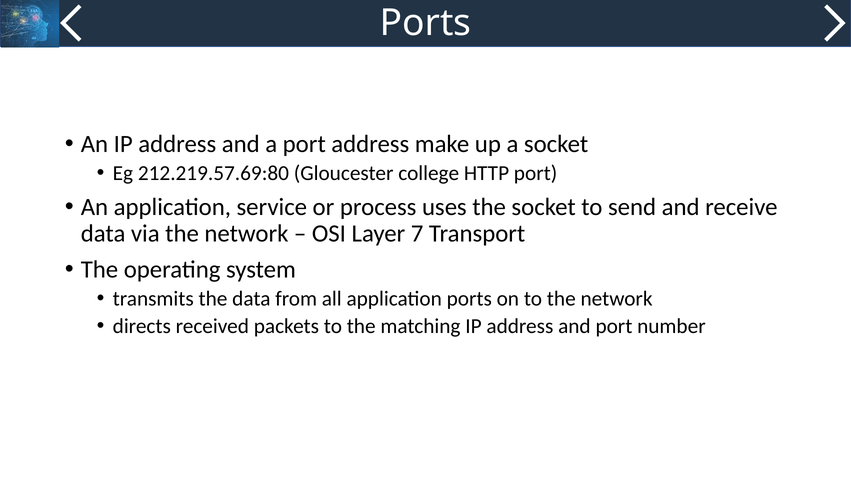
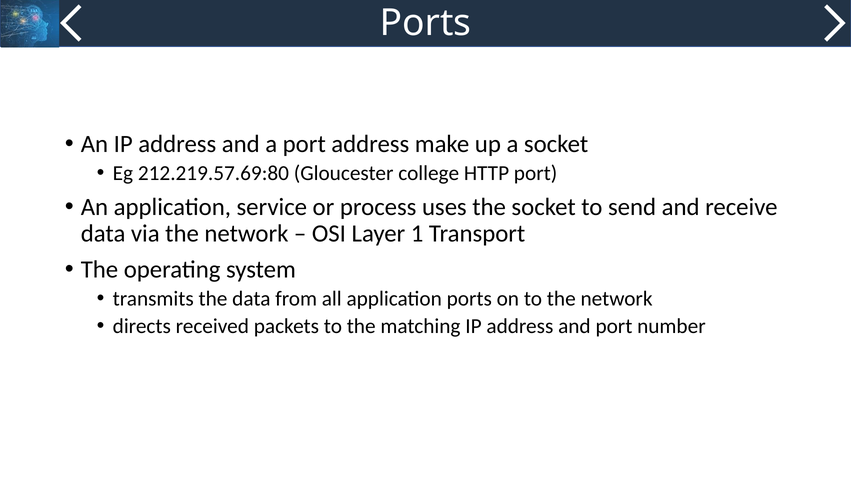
7: 7 -> 1
